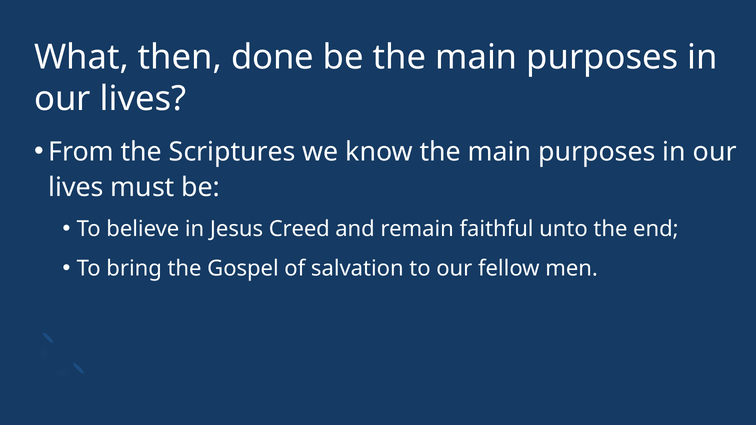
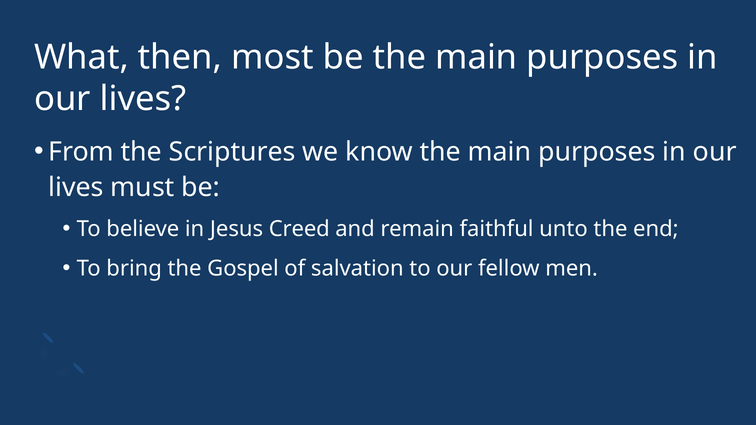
done: done -> most
